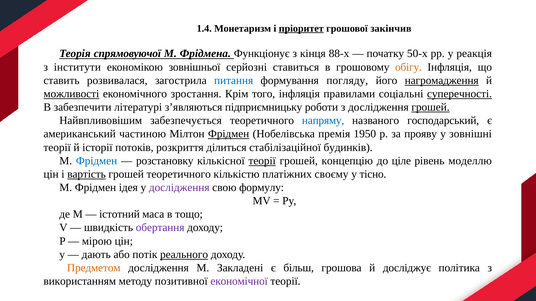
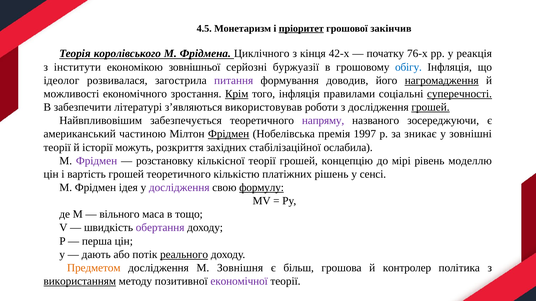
1.4: 1.4 -> 4.5
спрямовуючої: спрямовуючої -> королівського
Функціонує: Функціонує -> Циклічного
88-х: 88-х -> 42-х
50-х: 50-х -> 76-х
ставиться: ставиться -> буржуазії
обігу colour: orange -> blue
ставить: ставить -> ідеолог
питання colour: blue -> purple
погляду: погляду -> доводив
можливості underline: present -> none
Крім underline: none -> present
підприємницьку: підприємницьку -> використовував
напряму colour: blue -> purple
господарський: господарський -> зосереджуючи
1950: 1950 -> 1997
прояву: прояву -> зникає
потоків: потоків -> можуть
ділиться: ділиться -> західних
будинків: будинків -> ослабила
Фрідмен at (97, 161) colour: blue -> purple
теорії at (262, 161) underline: present -> none
ціле: ціле -> мірі
вартість underline: present -> none
своєму: своєму -> рішень
тісно: тісно -> сенсі
формулу underline: none -> present
істотний: істотний -> вільного
мірою: мірою -> перша
Закладені: Закладені -> Зовнішня
досліджує: досліджує -> контролер
використанням underline: none -> present
